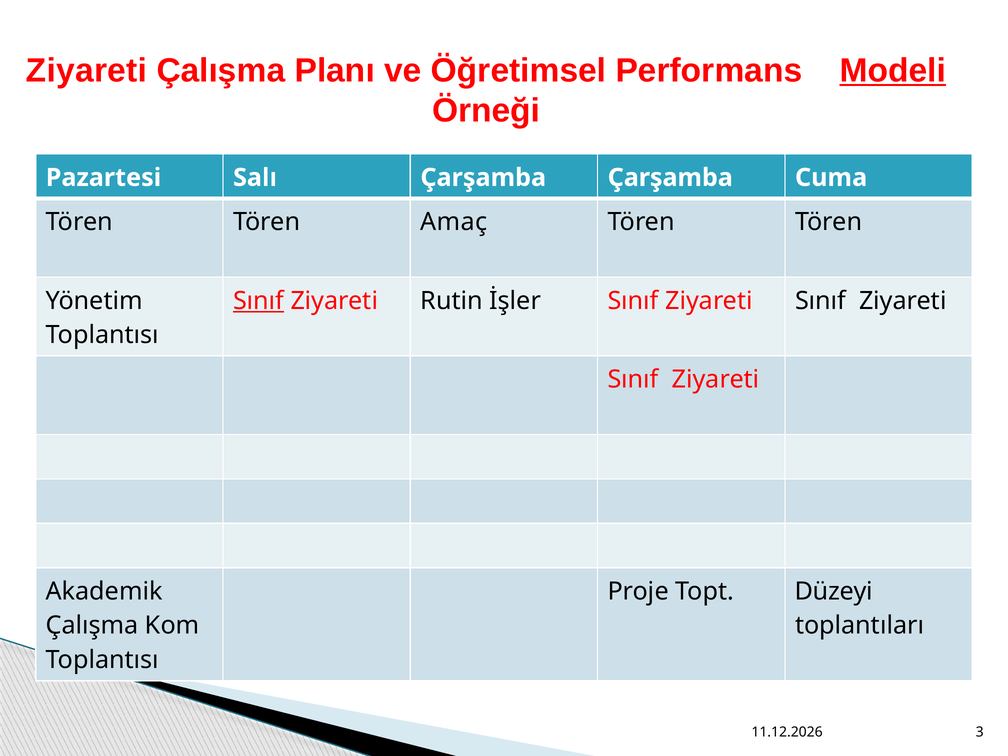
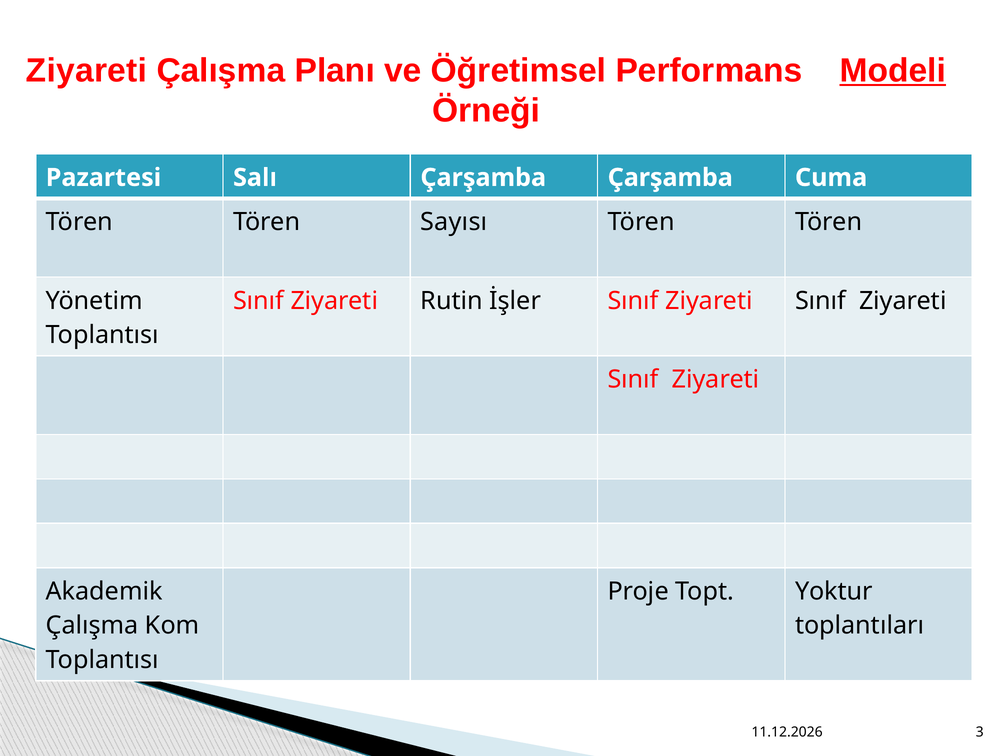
Amaç: Amaç -> Sayısı
Sınıf at (259, 301) underline: present -> none
Düzeyi: Düzeyi -> Yoktur
